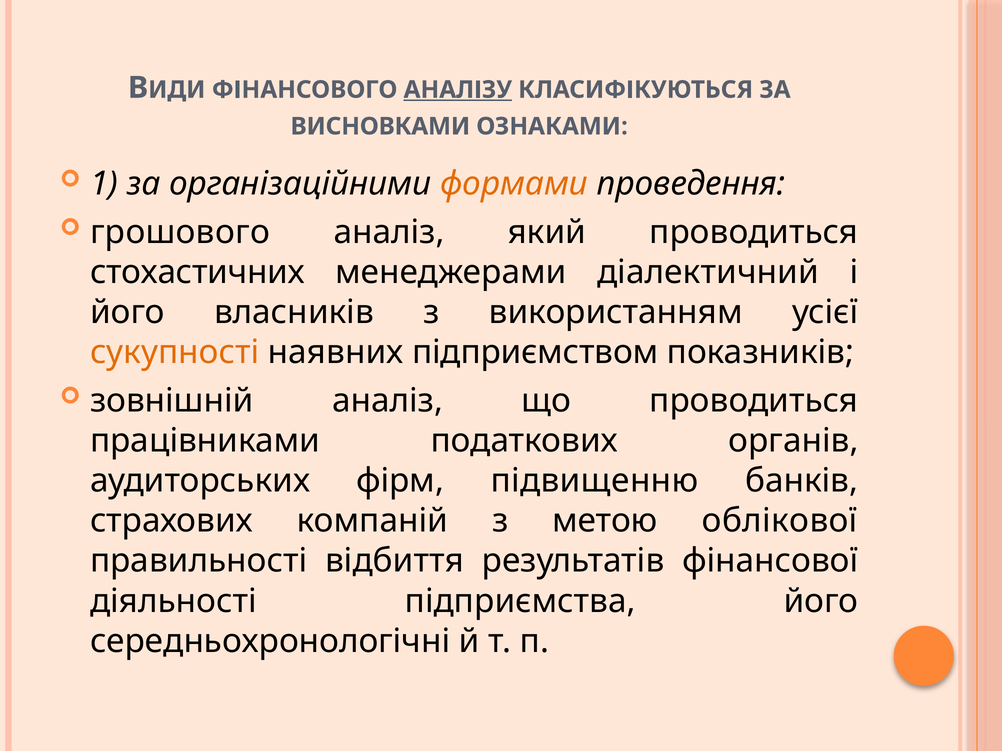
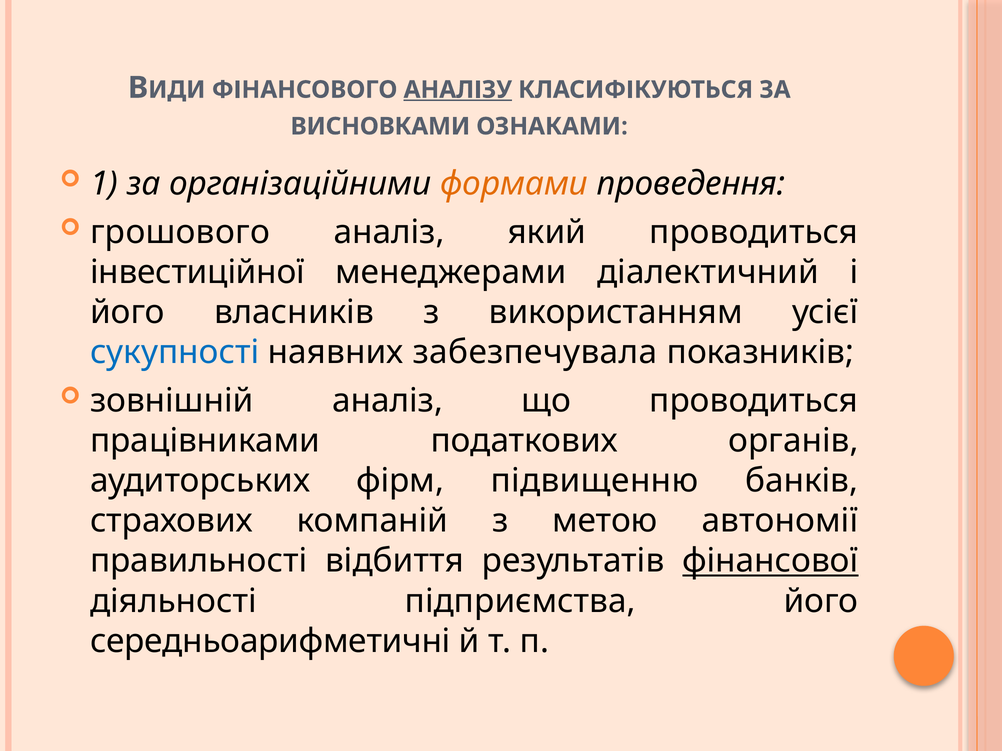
стохастичних: стохастичних -> інвестиційної
сукупності colour: orange -> blue
підприємством: підприємством -> забезпечувала
облікової: облікової -> автономії
фінансової underline: none -> present
середньохронологічні: середньохронологічні -> середньоарифметичні
